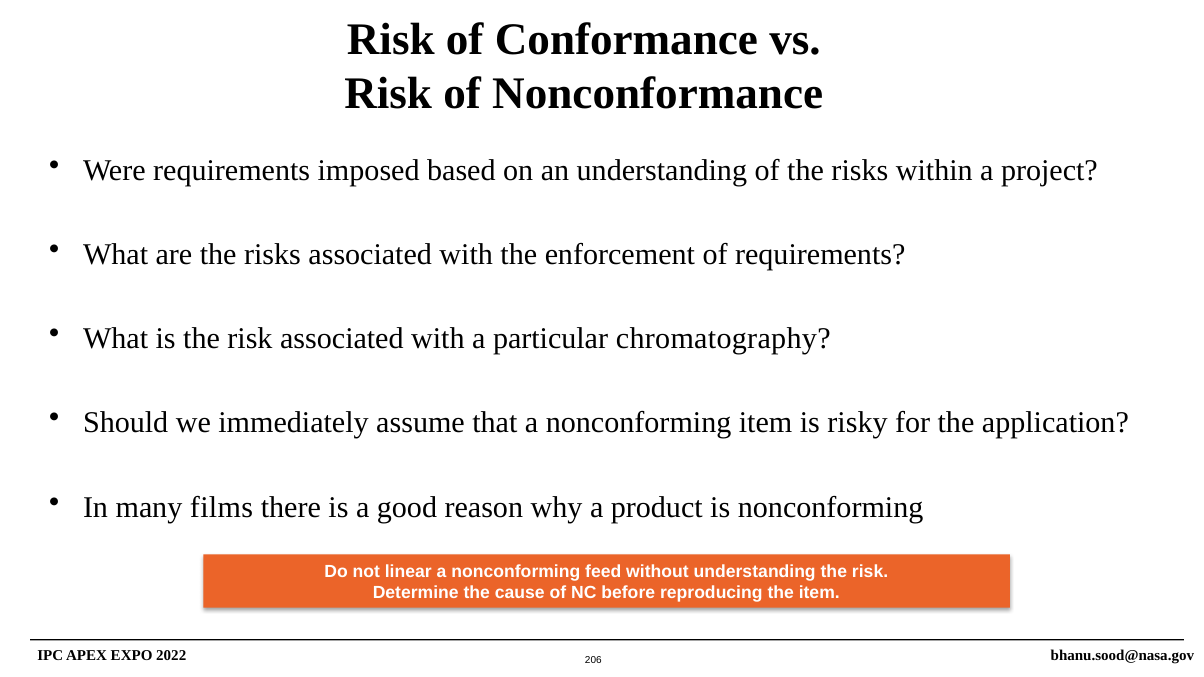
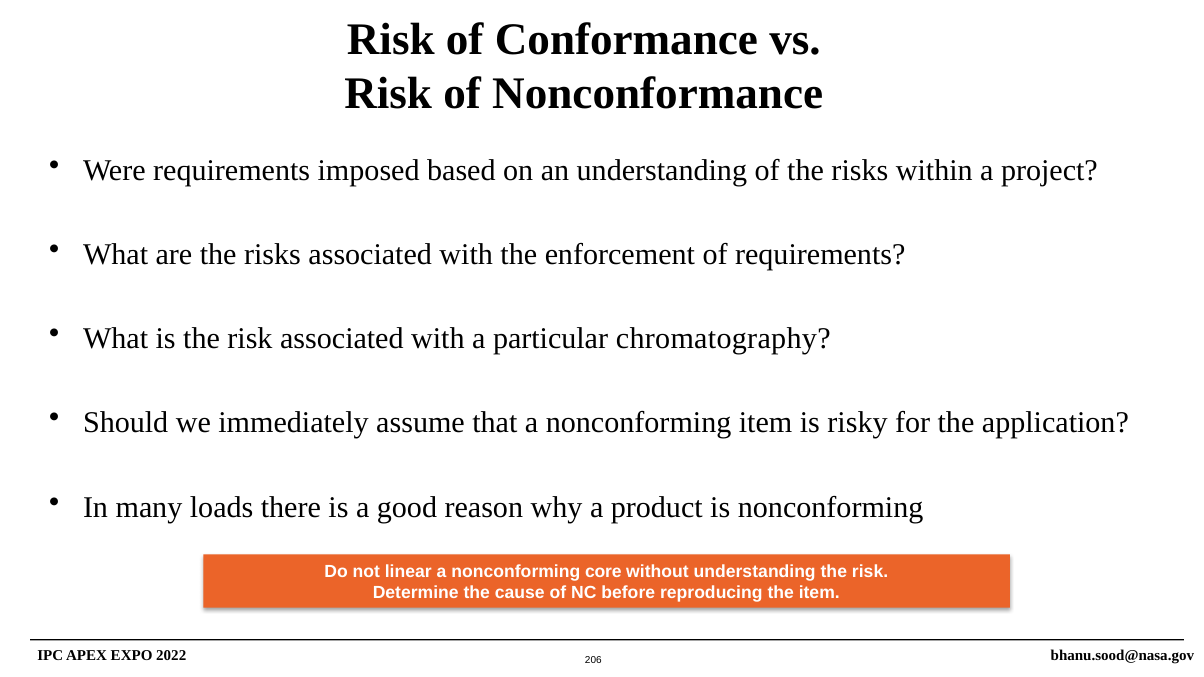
films: films -> loads
feed: feed -> core
